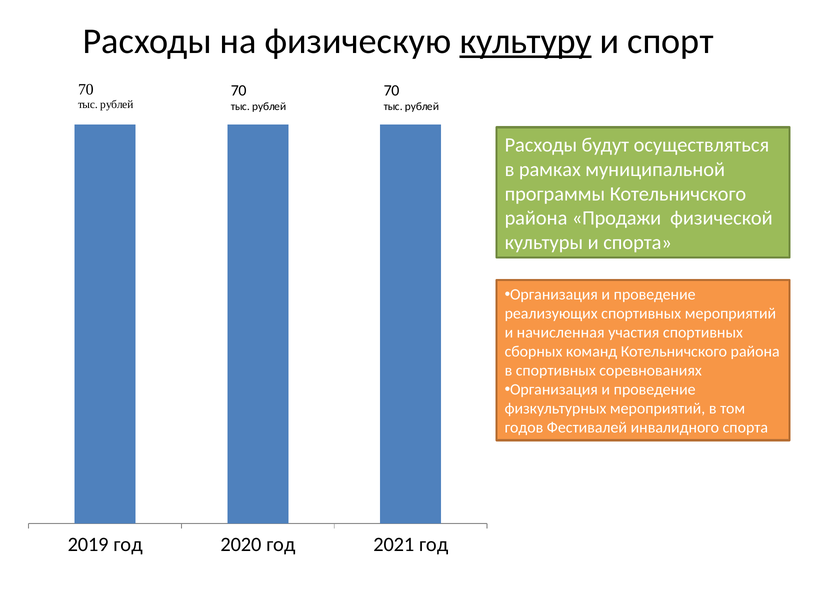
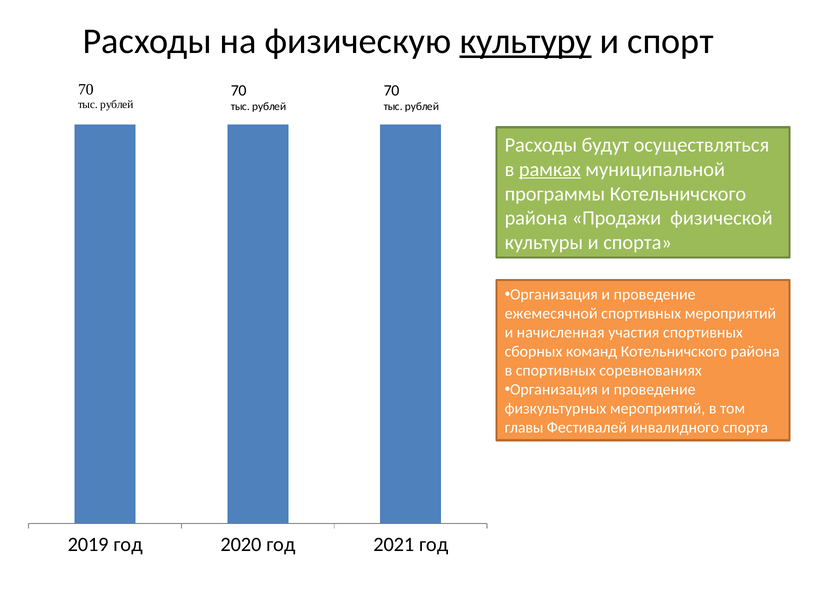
рамках underline: none -> present
реализующих: реализующих -> ежемесячной
годов: годов -> главы
